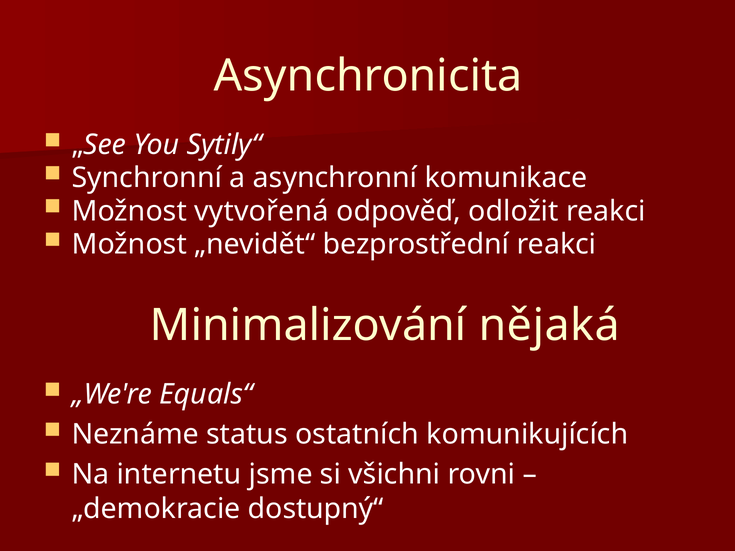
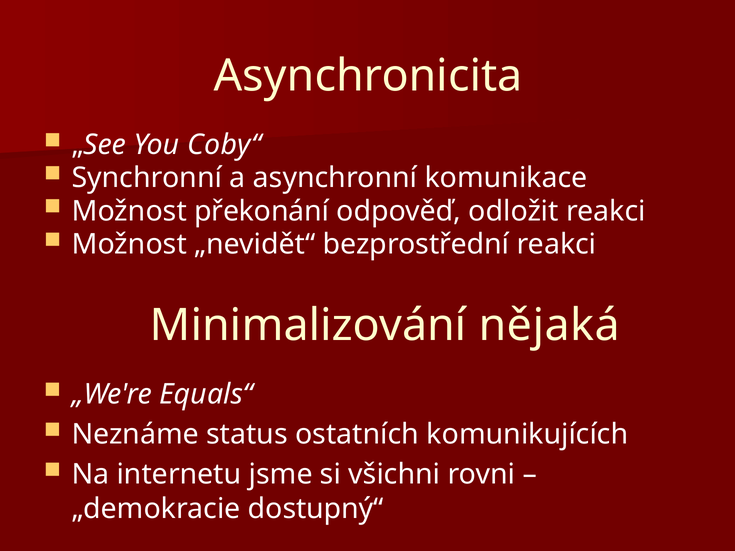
Sytily“: Sytily“ -> Coby“
vytvořená: vytvořená -> překonání
